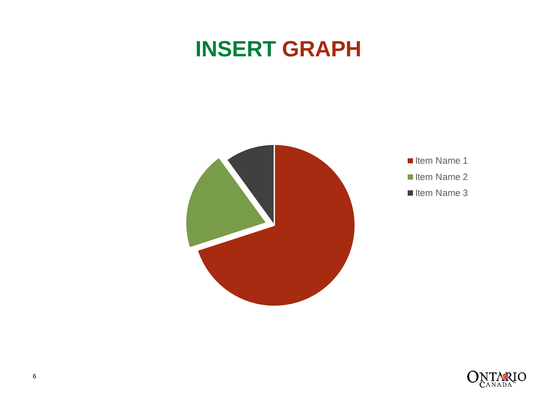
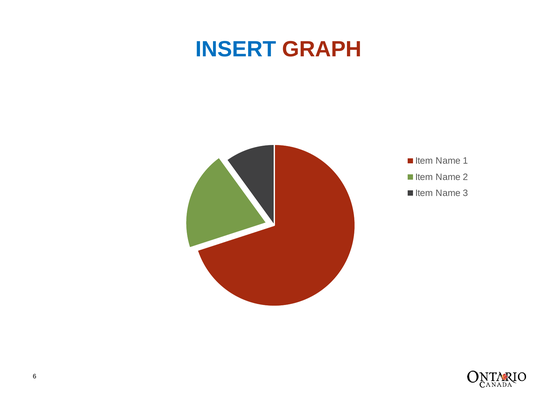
INSERT colour: green -> blue
